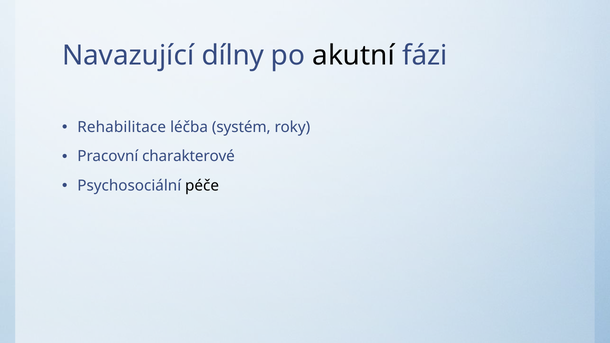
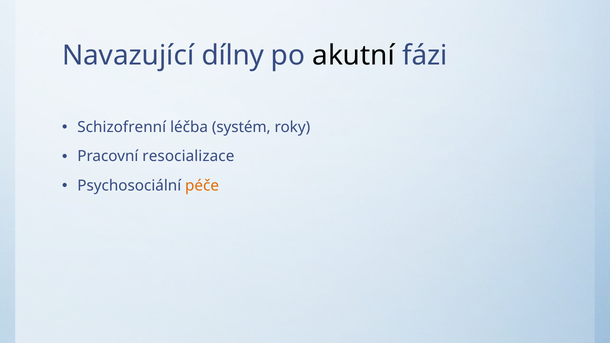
Rehabilitace: Rehabilitace -> Schizofrenní
charakterové: charakterové -> resocializace
péče colour: black -> orange
